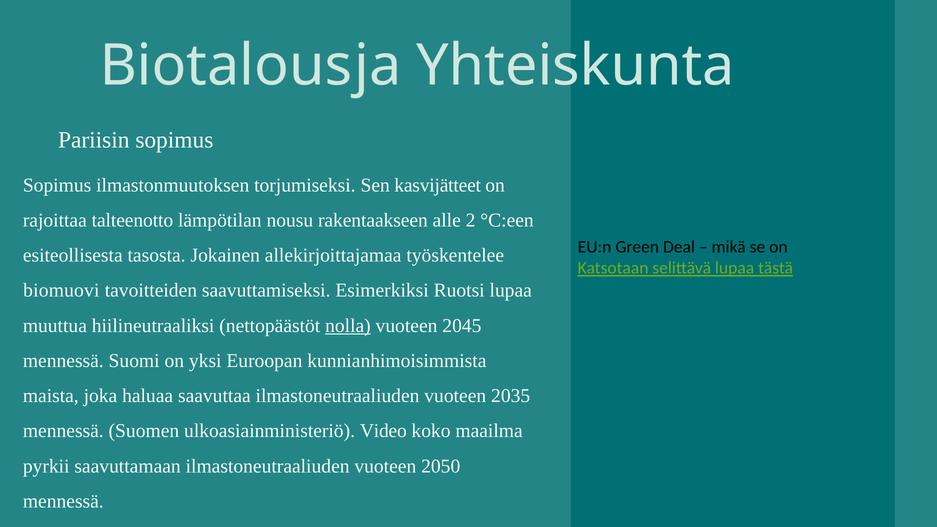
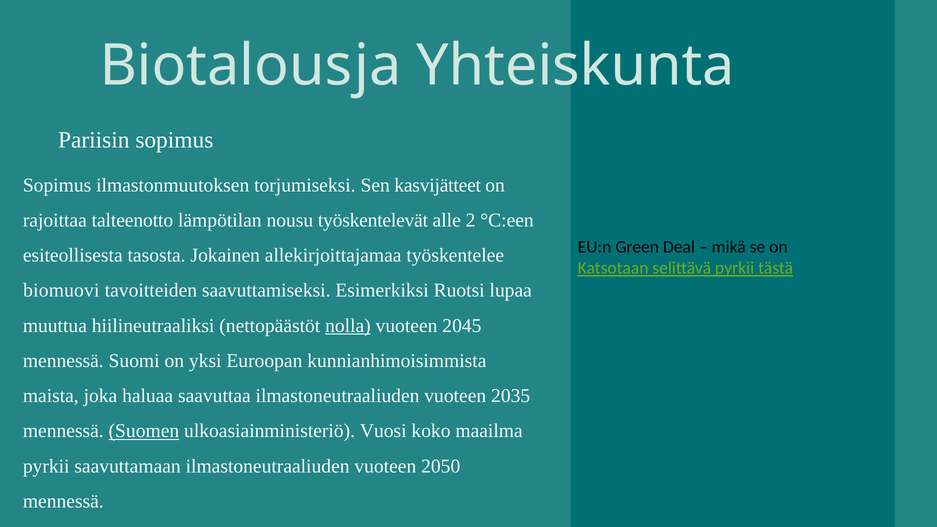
rakentaakseen: rakentaakseen -> työskentelevät
selittävä lupaa: lupaa -> pyrkii
Suomen underline: none -> present
Video: Video -> Vuosi
